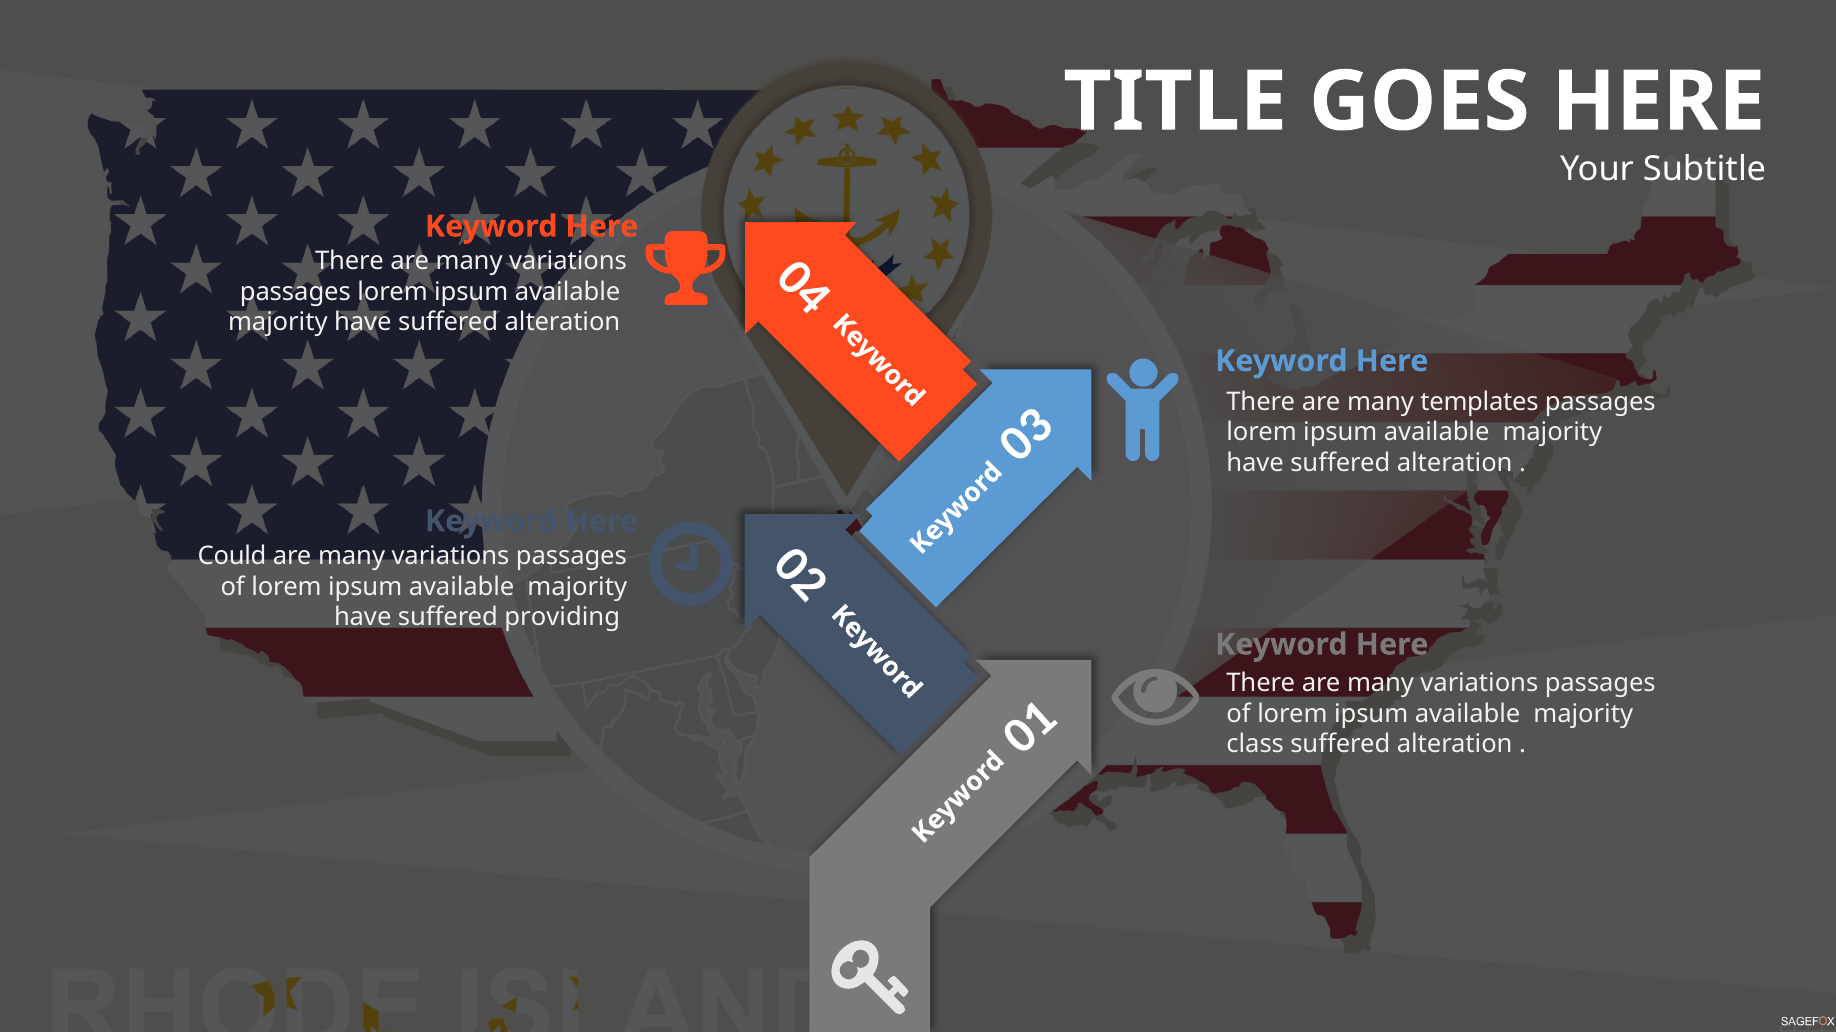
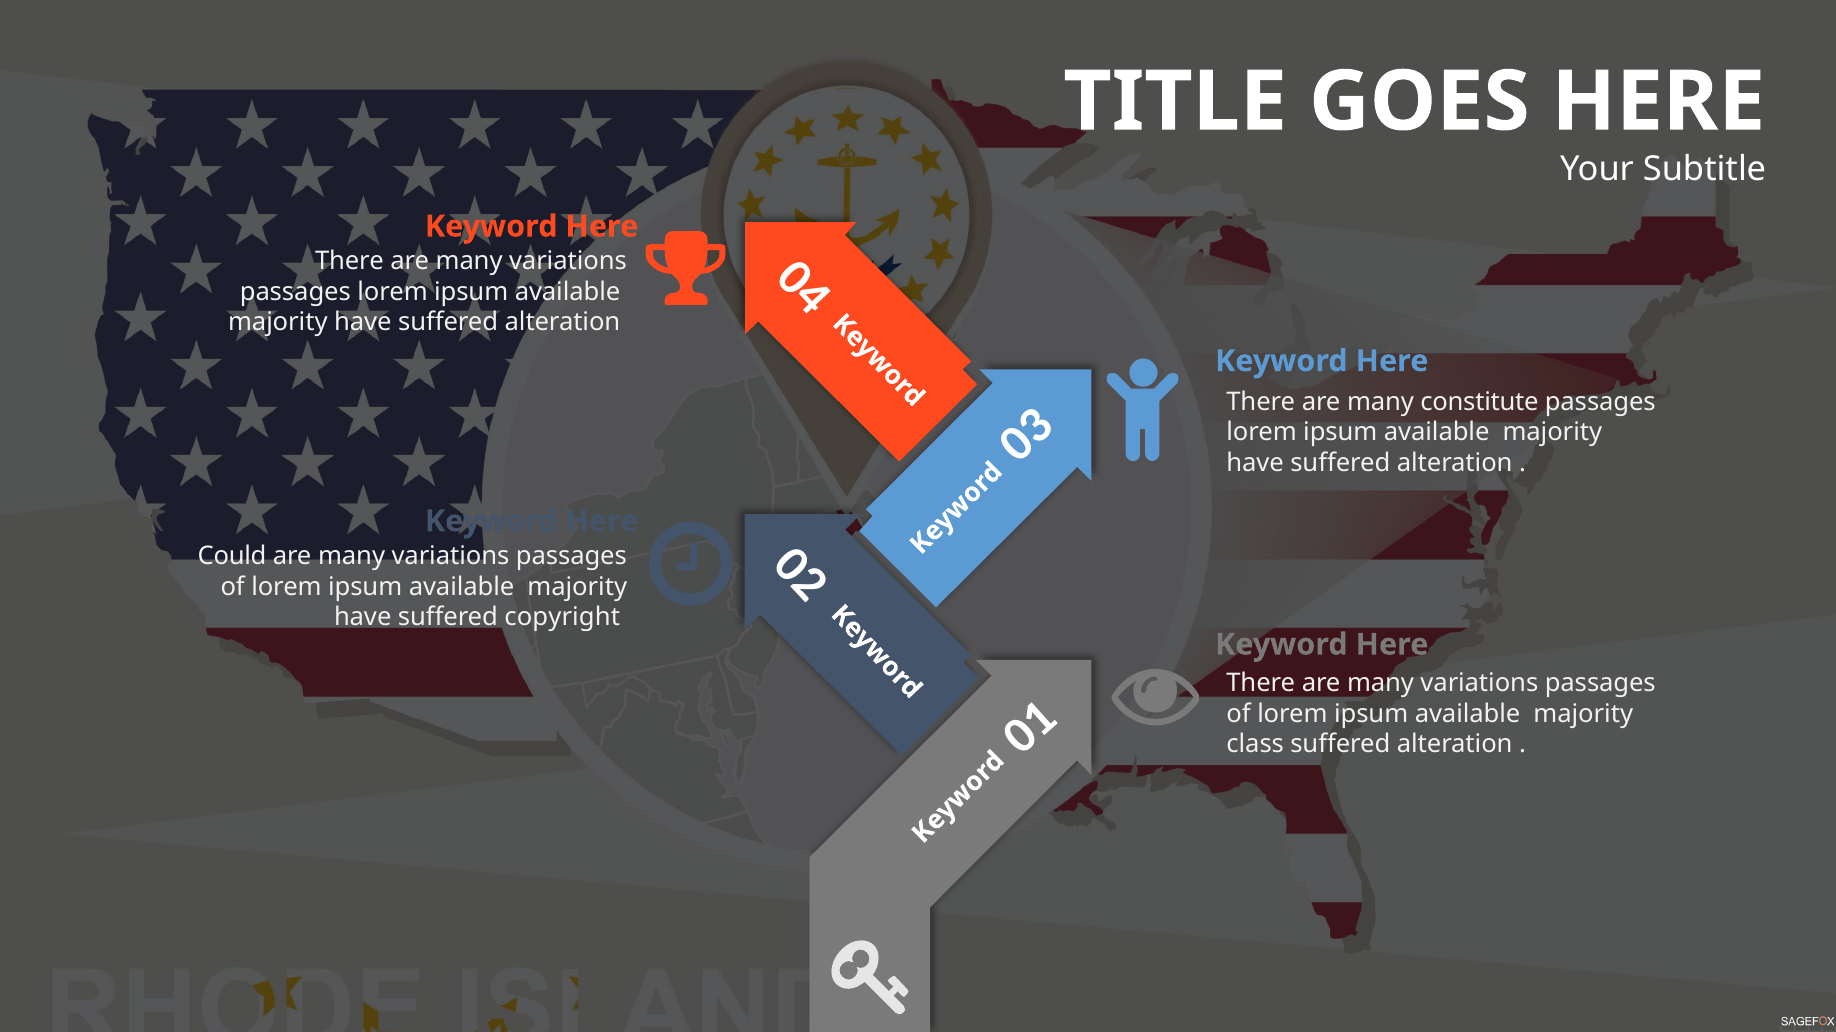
templates: templates -> constitute
providing: providing -> copyright
